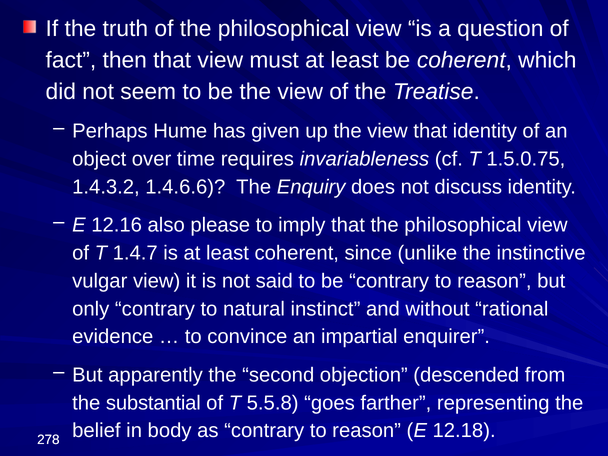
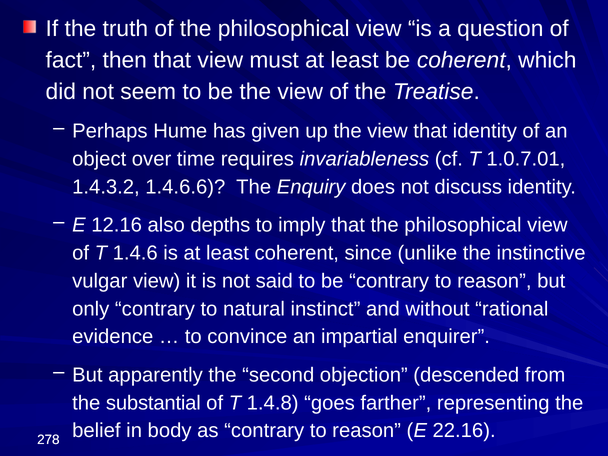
1.5.0.75: 1.5.0.75 -> 1.0.7.01
please: please -> depths
1.4.7: 1.4.7 -> 1.4.6
5.5.8: 5.5.8 -> 1.4.8
12.18: 12.18 -> 22.16
